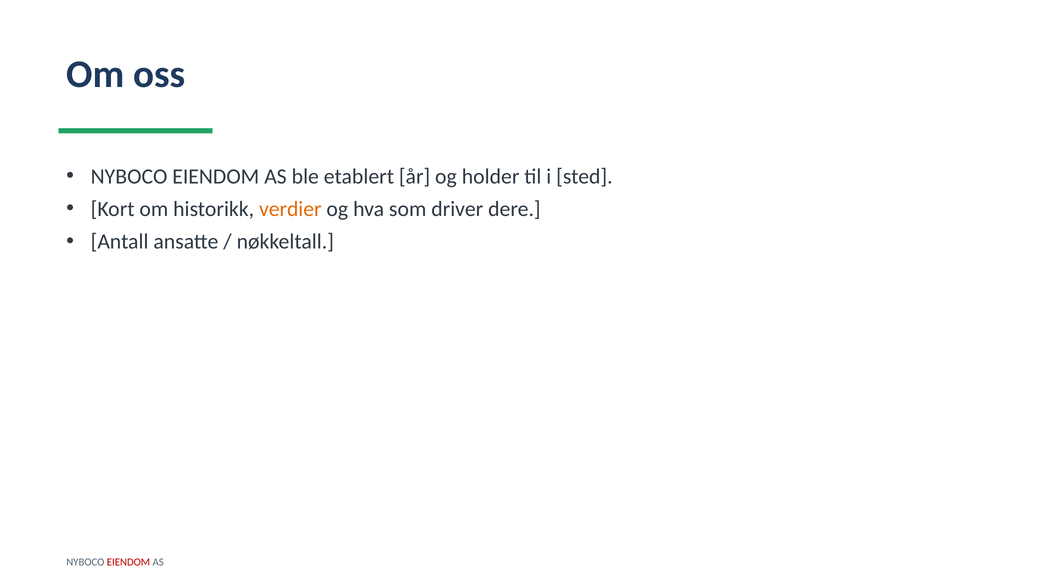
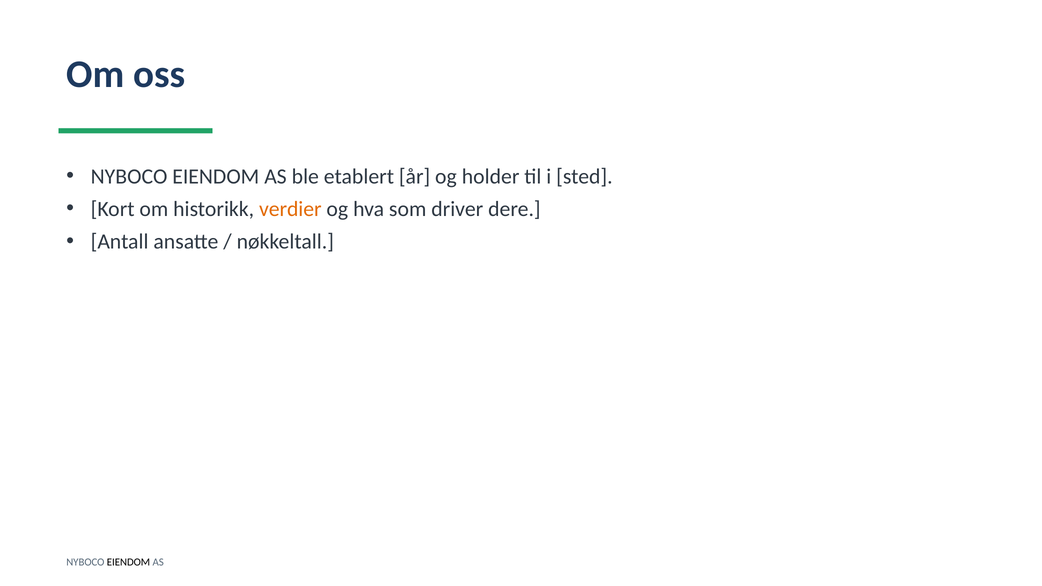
EIENDOM at (128, 562) colour: red -> black
